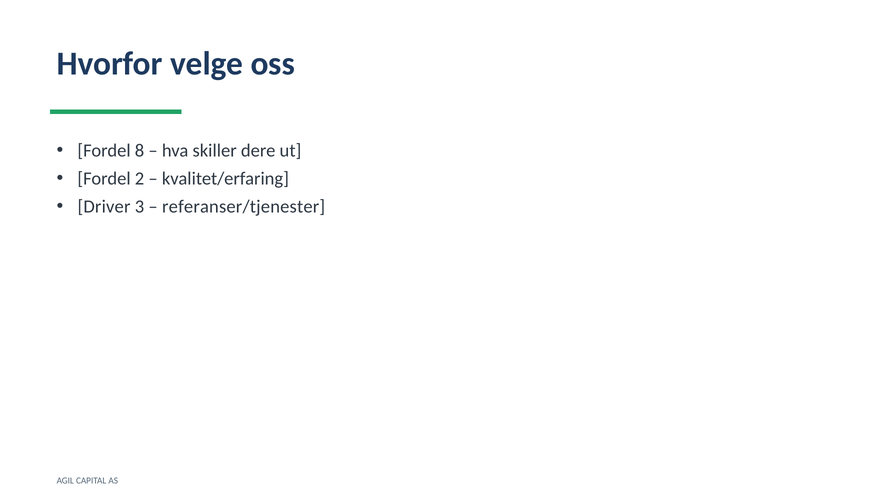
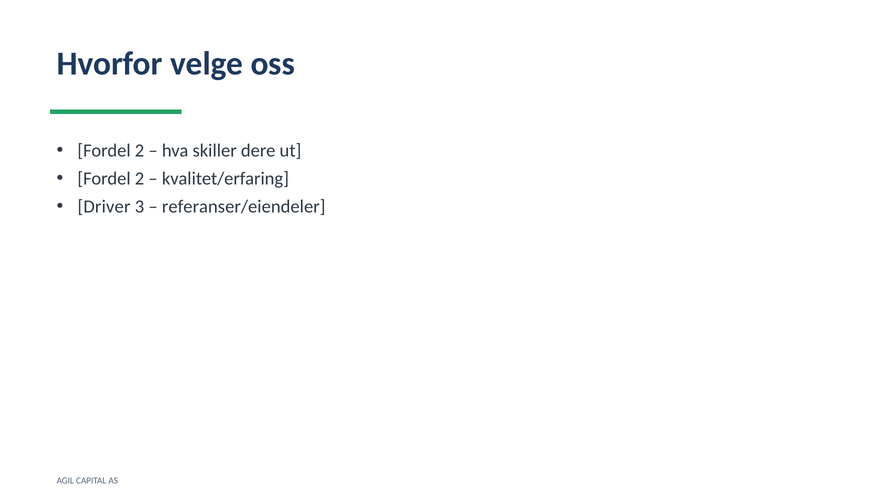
8 at (140, 151): 8 -> 2
referanser/tjenester: referanser/tjenester -> referanser/eiendeler
